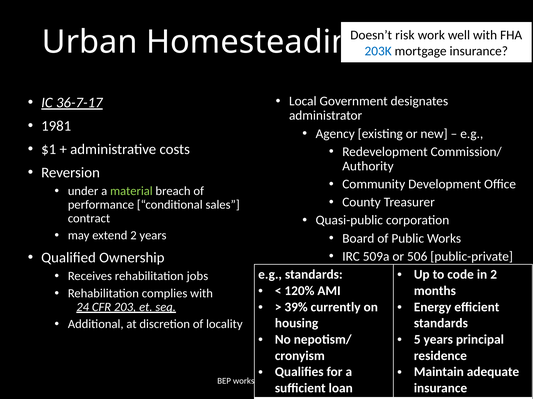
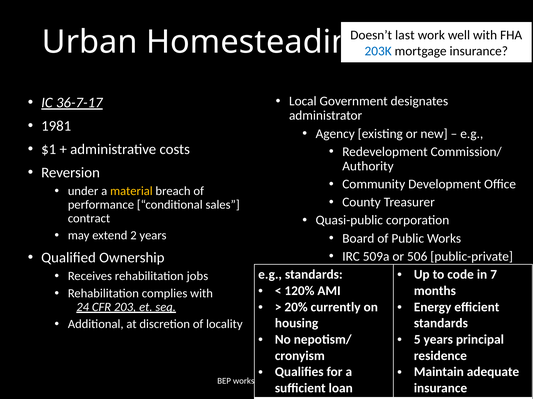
risk: risk -> last
material colour: light green -> yellow
in 2: 2 -> 7
39%: 39% -> 20%
